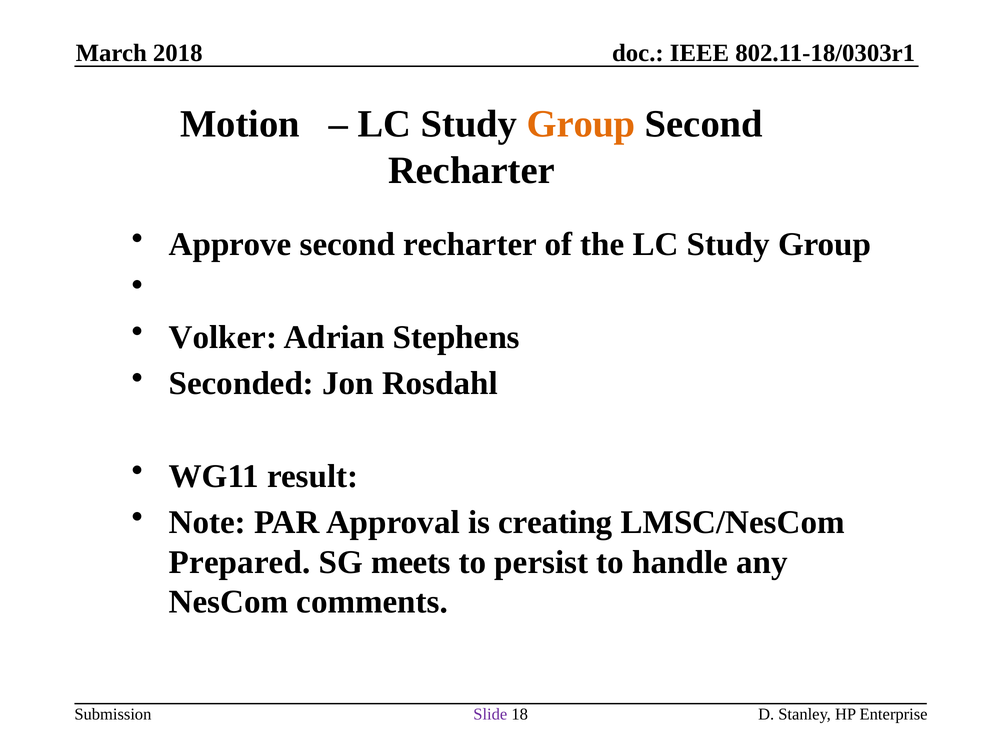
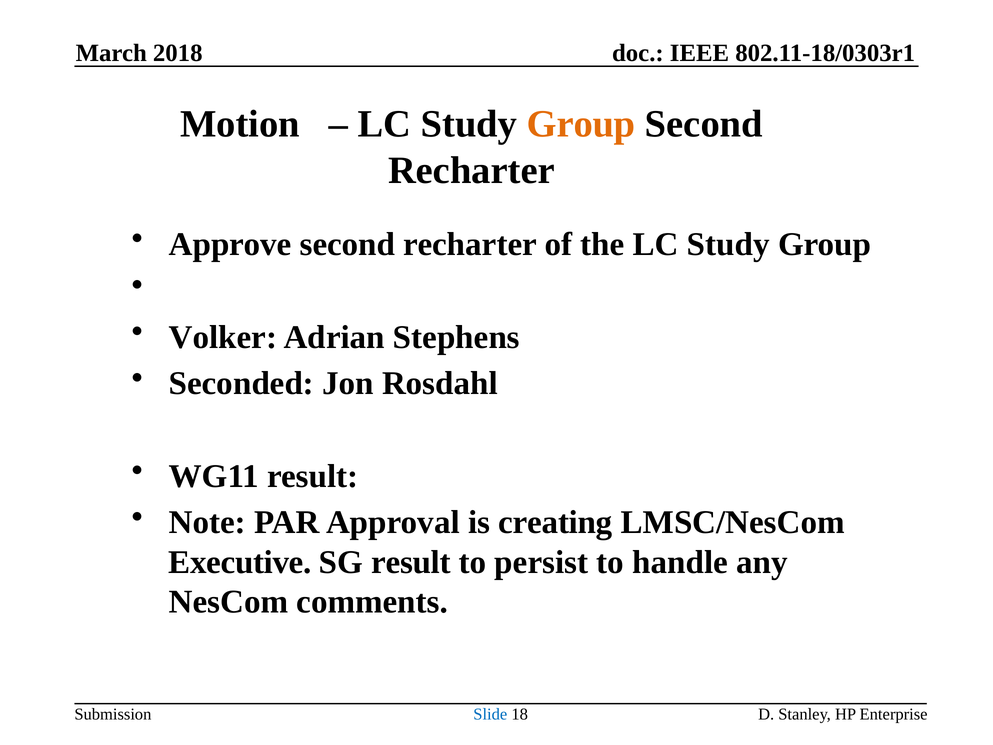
Prepared: Prepared -> Executive
SG meets: meets -> result
Slide colour: purple -> blue
